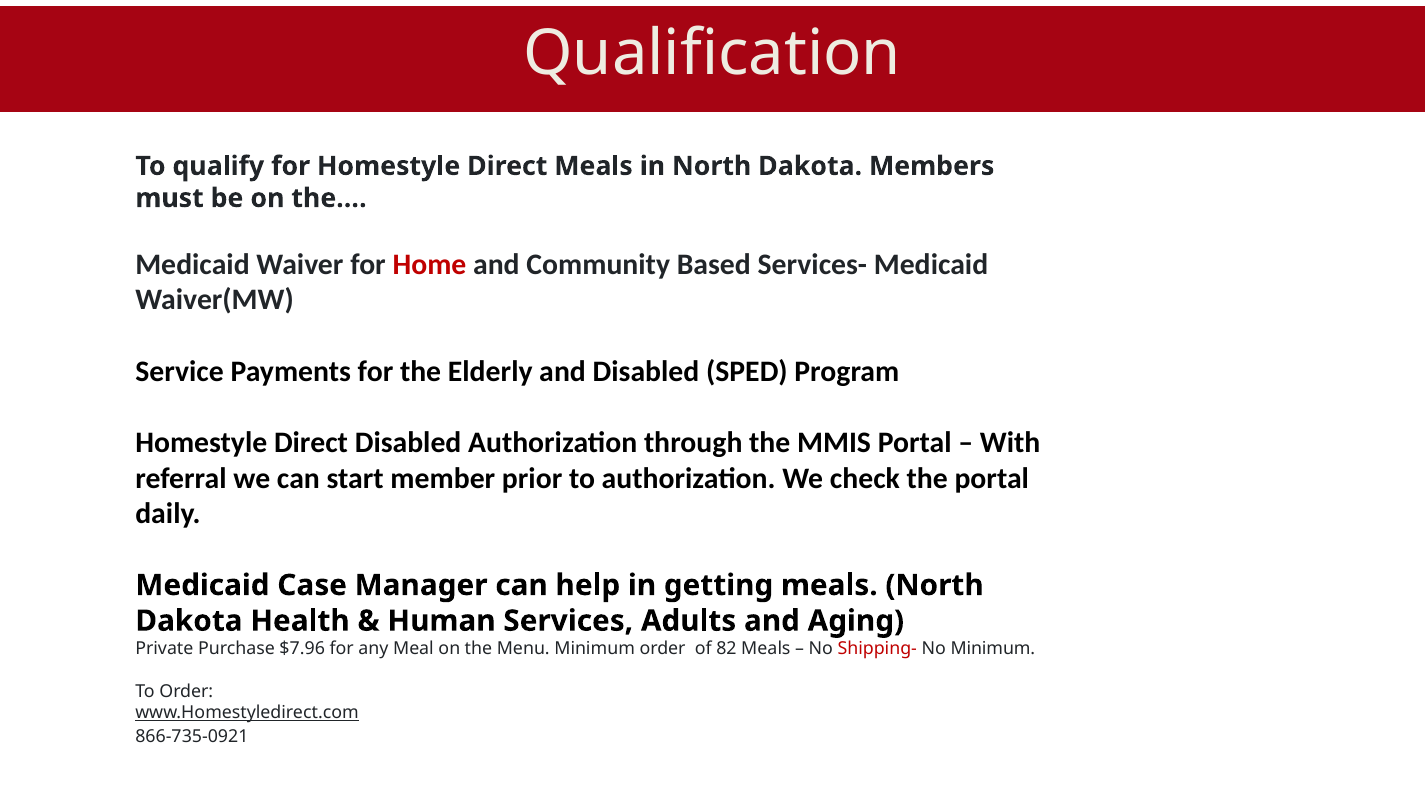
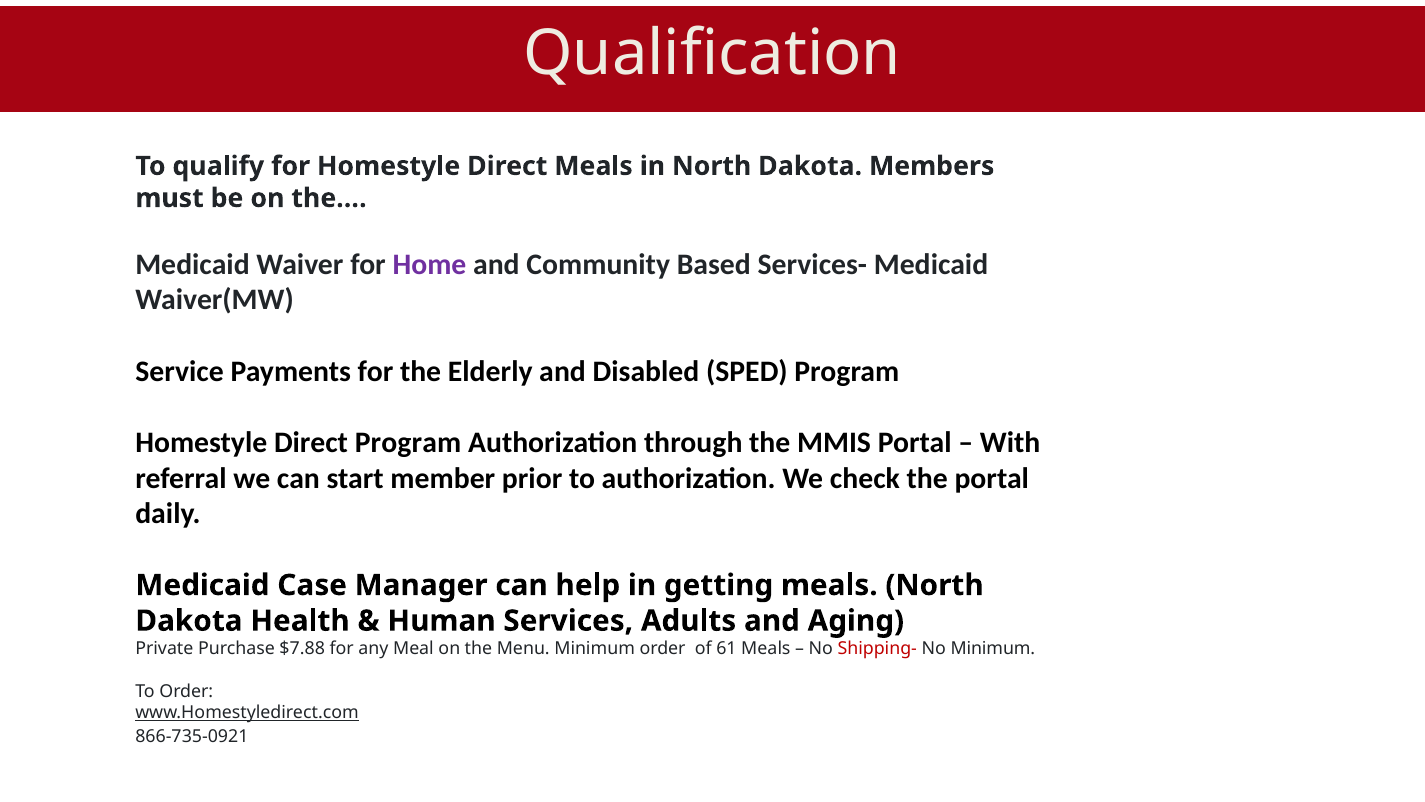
Home colour: red -> purple
Direct Disabled: Disabled -> Program
$7.96: $7.96 -> $7.88
82: 82 -> 61
